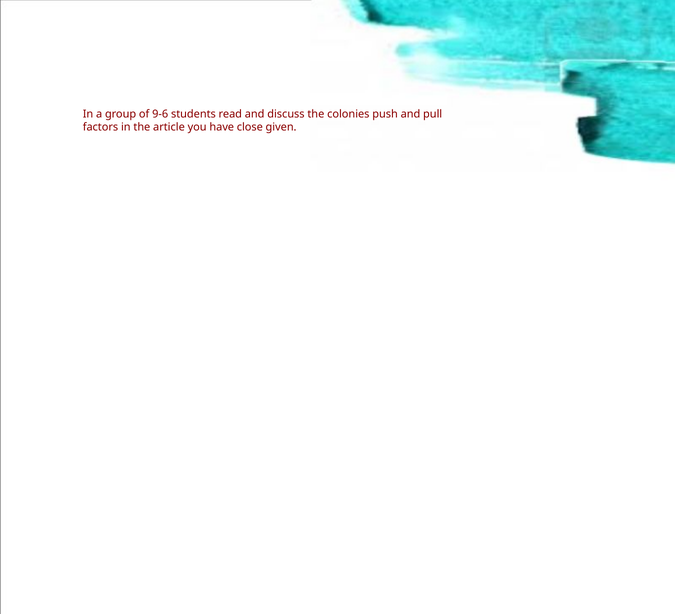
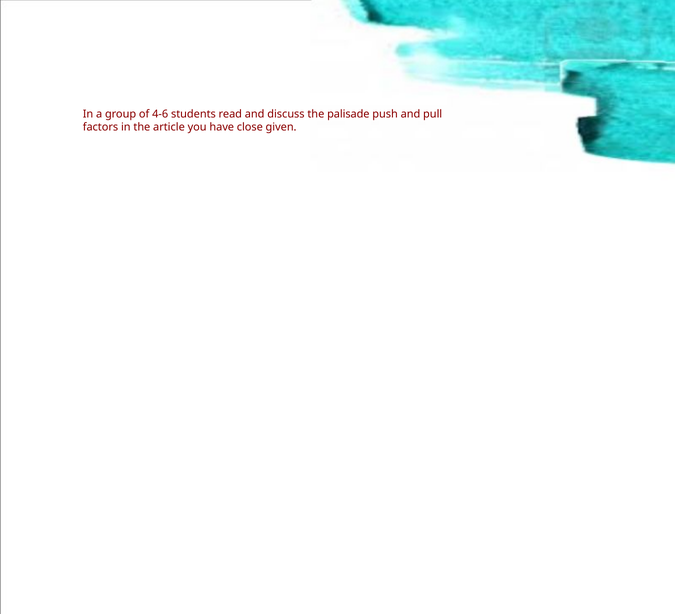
9-6: 9-6 -> 4-6
colonies: colonies -> palisade
